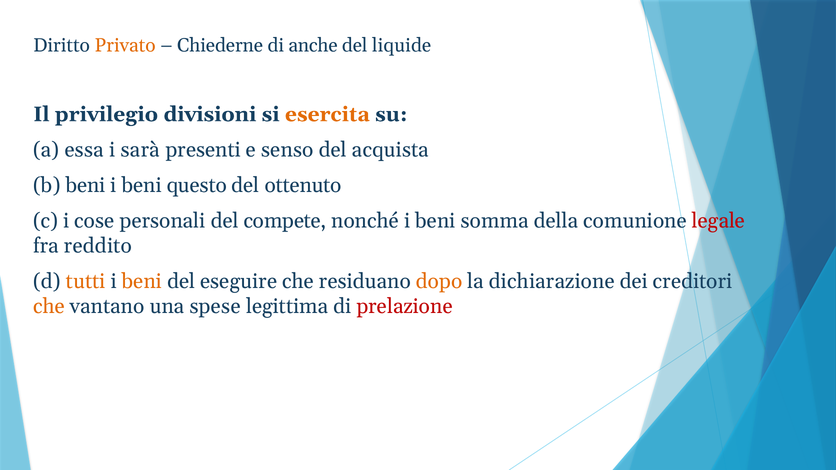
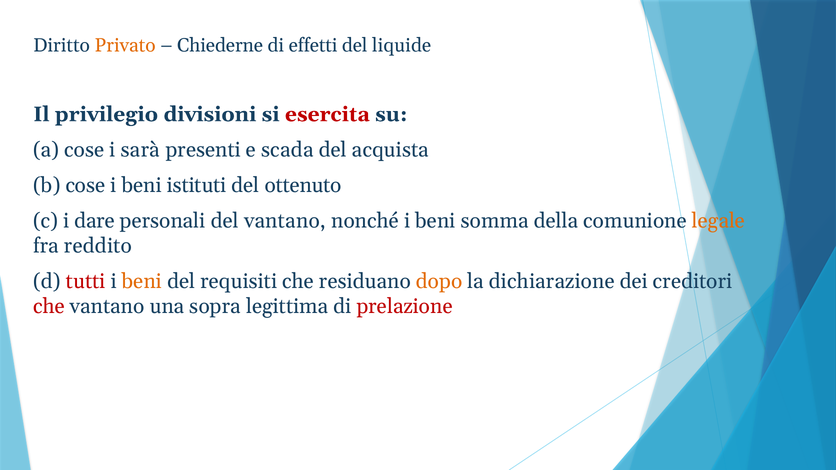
anche: anche -> effetti
esercita colour: orange -> red
a essa: essa -> cose
senso: senso -> scada
b beni: beni -> cose
questo: questo -> istituti
cose: cose -> dare
del compete: compete -> vantano
legale colour: red -> orange
tutti colour: orange -> red
eseguire: eseguire -> requisiti
che at (49, 307) colour: orange -> red
spese: spese -> sopra
